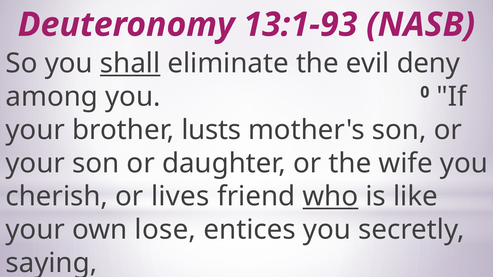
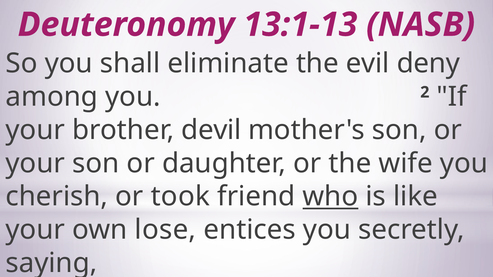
13:1-93: 13:1-93 -> 13:1-13
shall underline: present -> none
0: 0 -> 2
lusts: lusts -> devil
lives: lives -> took
